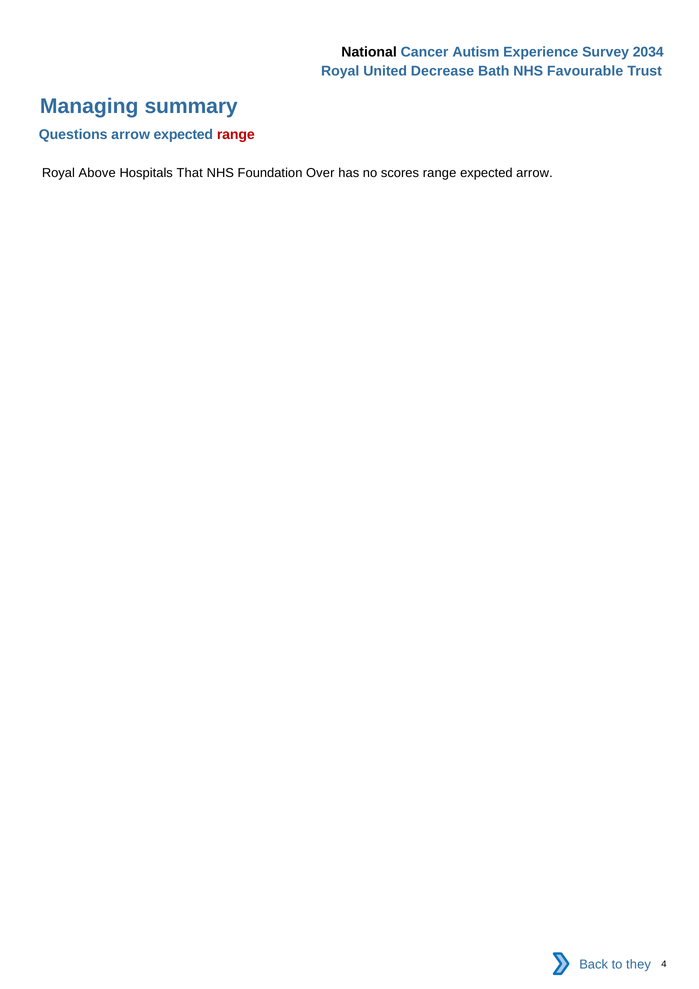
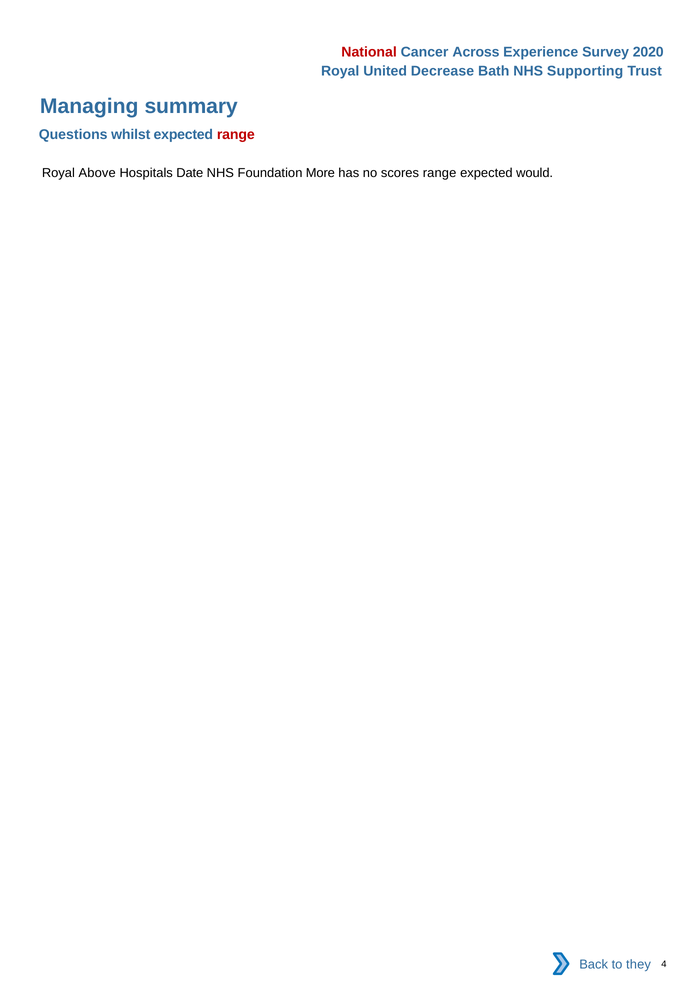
National colour: black -> red
Autism: Autism -> Across
2034: 2034 -> 2020
Favourable: Favourable -> Supporting
Questions arrow: arrow -> whilst
That: That -> Date
Over: Over -> More
expected arrow: arrow -> would
